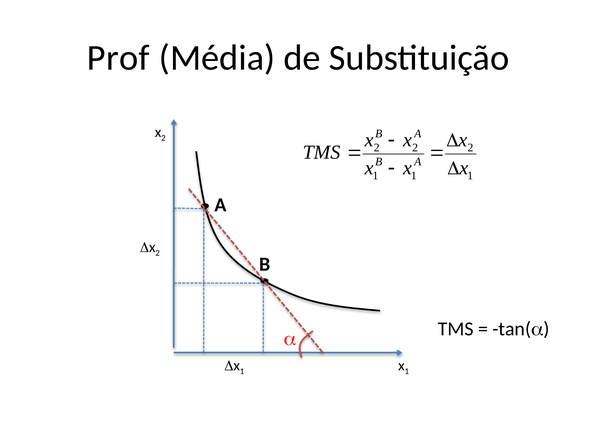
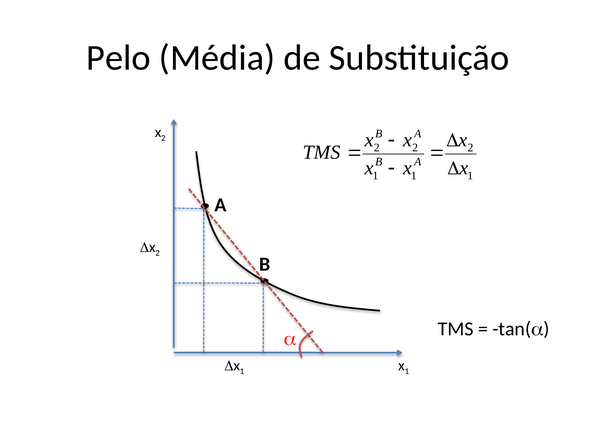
Prof: Prof -> Pelo
